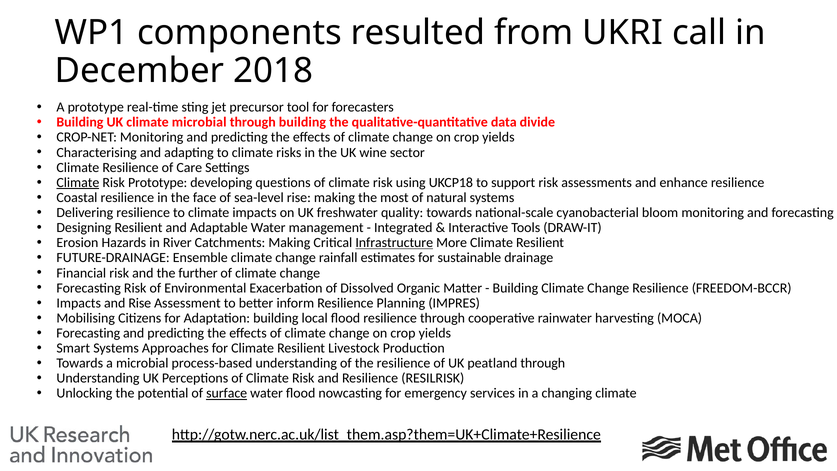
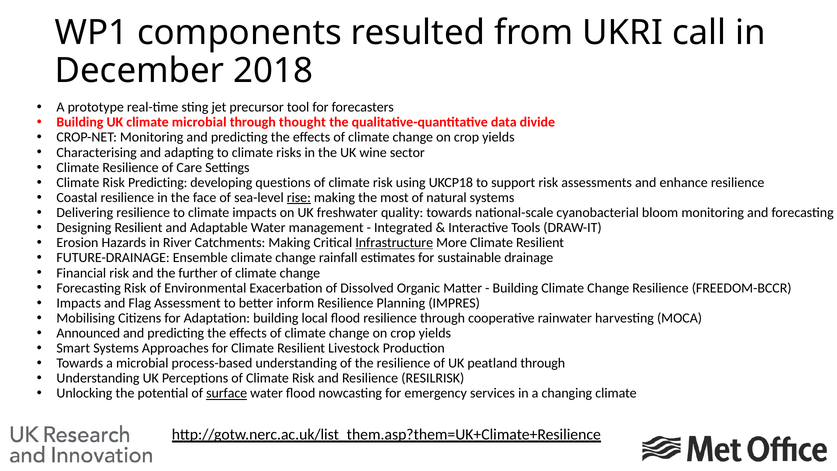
through building: building -> thought
Climate at (78, 182) underline: present -> none
Risk Prototype: Prototype -> Predicting
rise at (299, 198) underline: none -> present
and Rise: Rise -> Flag
Forecasting at (88, 333): Forecasting -> Announced
